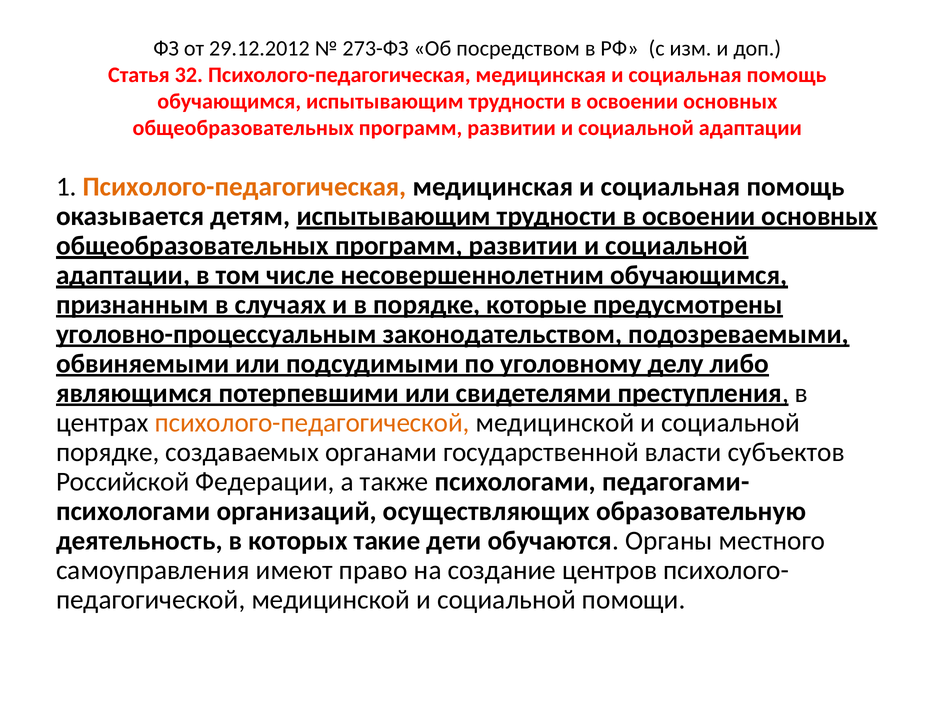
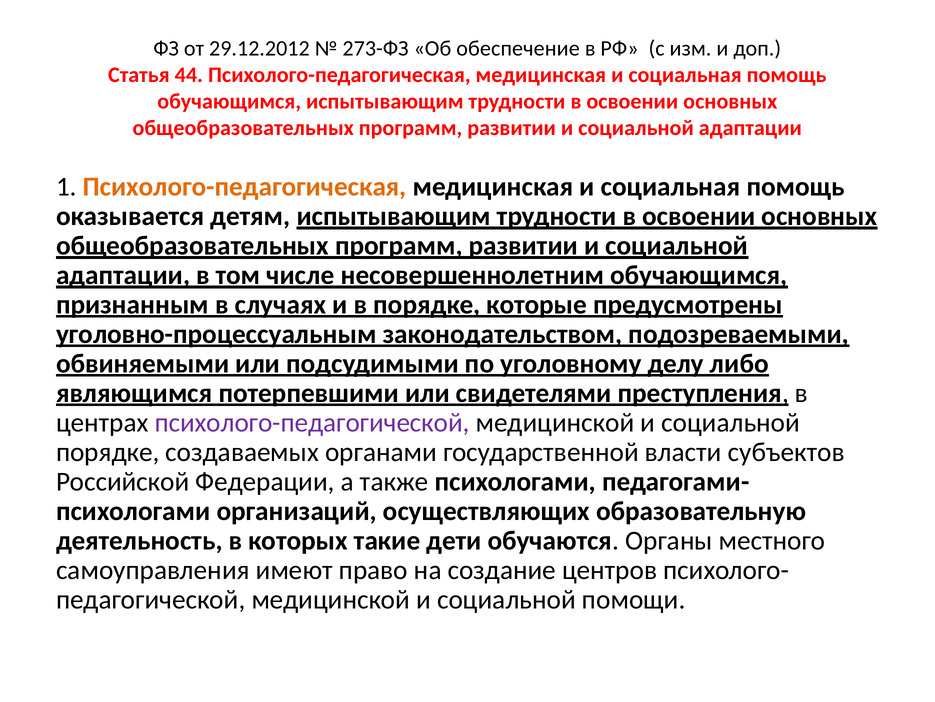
посредством: посредством -> обеспечение
32: 32 -> 44
психолого-педагогической colour: orange -> purple
